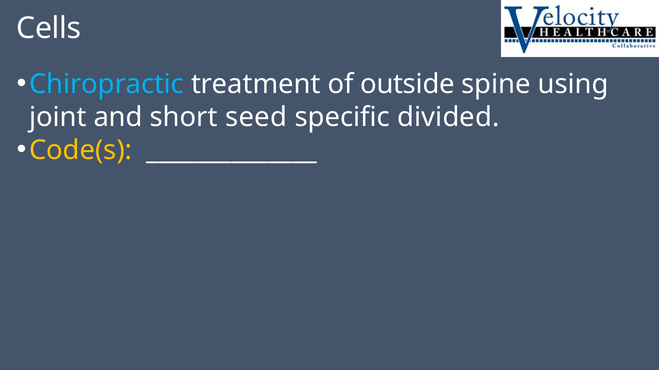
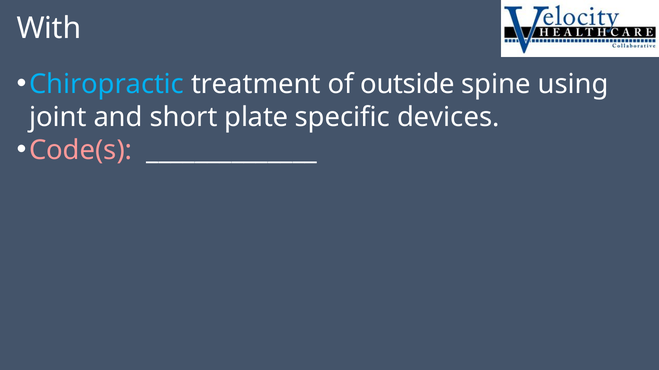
Cells: Cells -> With
seed: seed -> plate
divided: divided -> devices
Code(s colour: yellow -> pink
